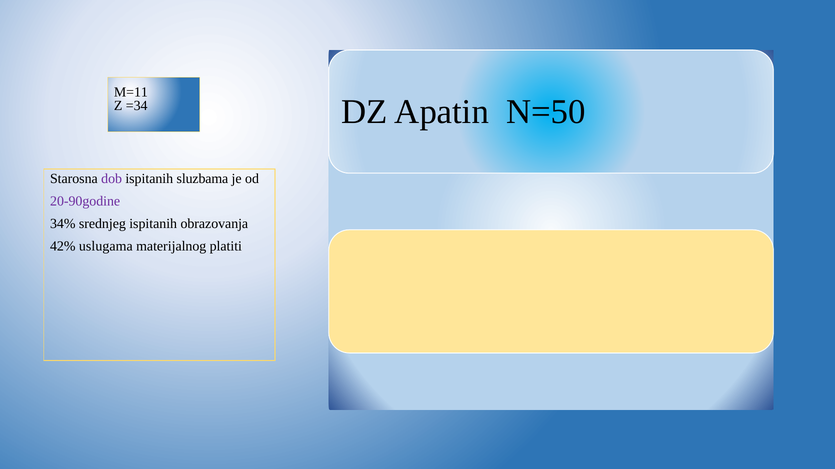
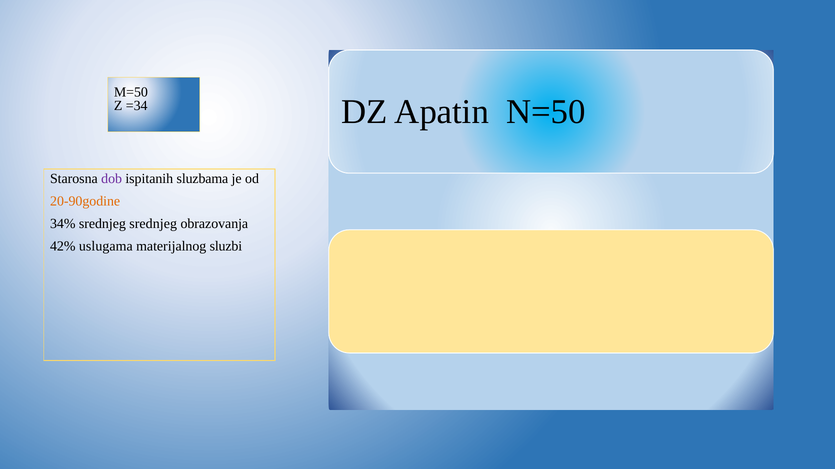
M=11: M=11 -> M=50
20-90godine colour: purple -> orange
srednjeg ispitanih: ispitanih -> srednjeg
platiti: platiti -> sluzbi
